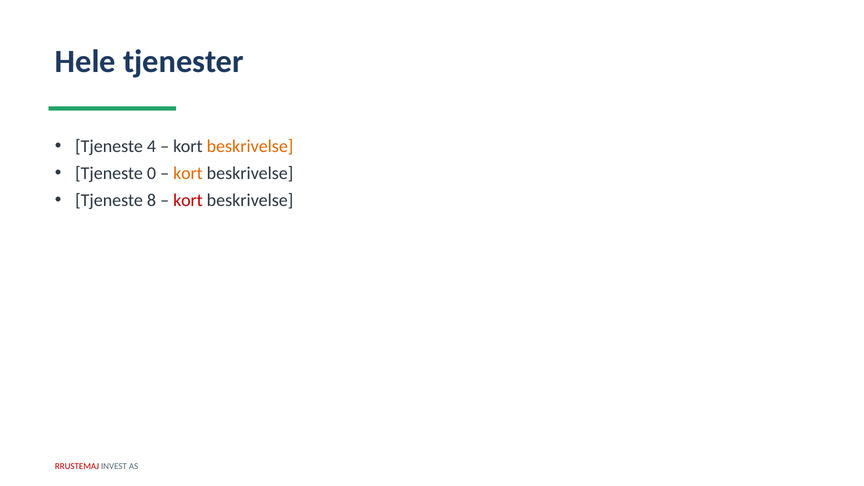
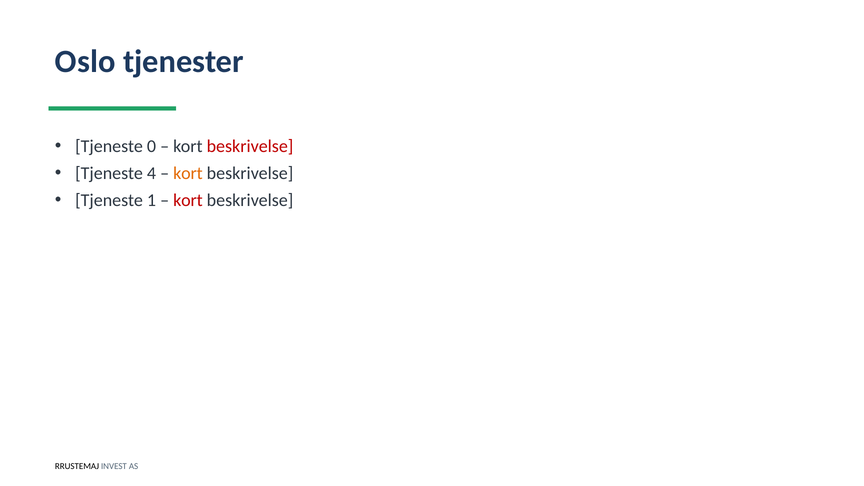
Hele: Hele -> Oslo
4: 4 -> 0
beskrivelse at (250, 146) colour: orange -> red
0: 0 -> 4
8: 8 -> 1
RRUSTEMAJ colour: red -> black
